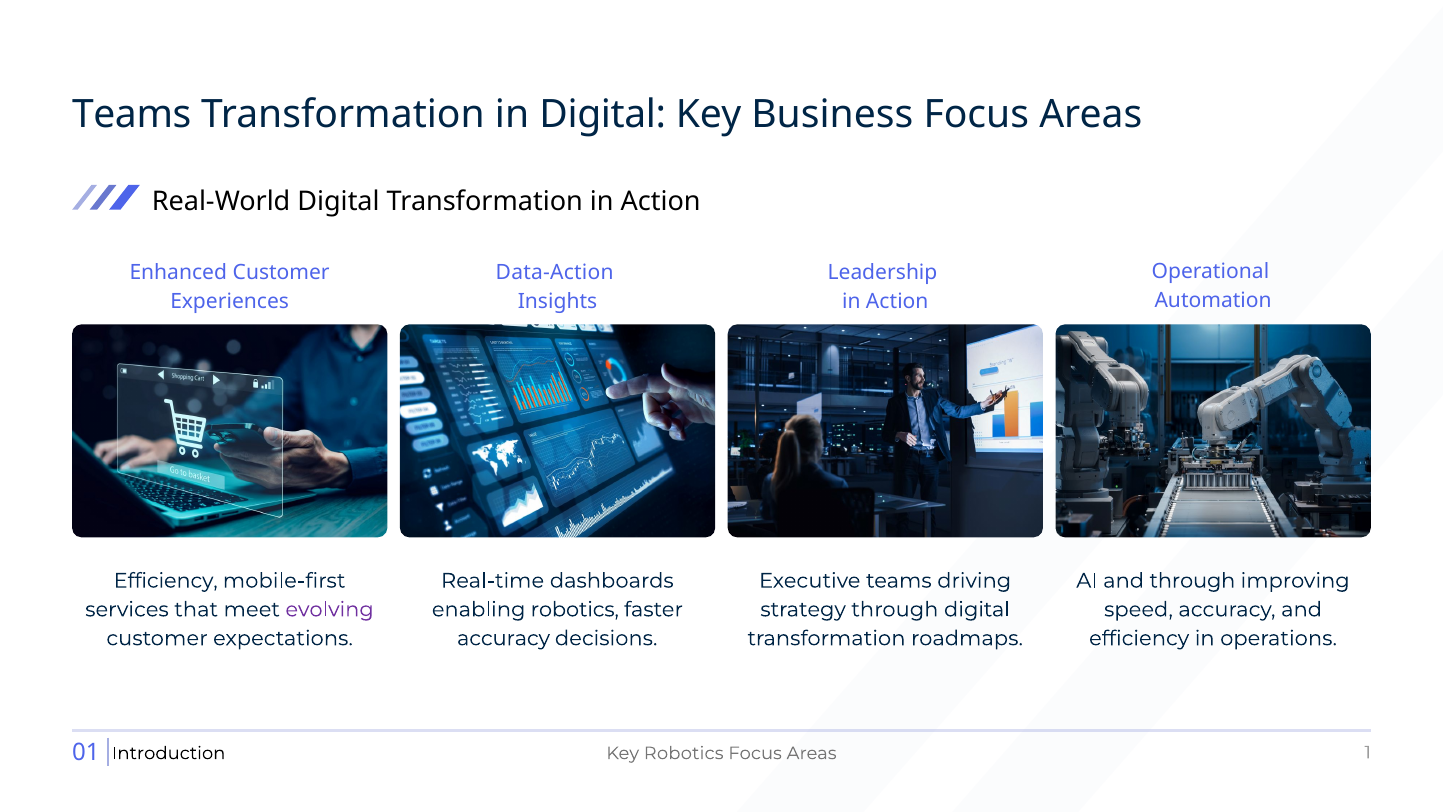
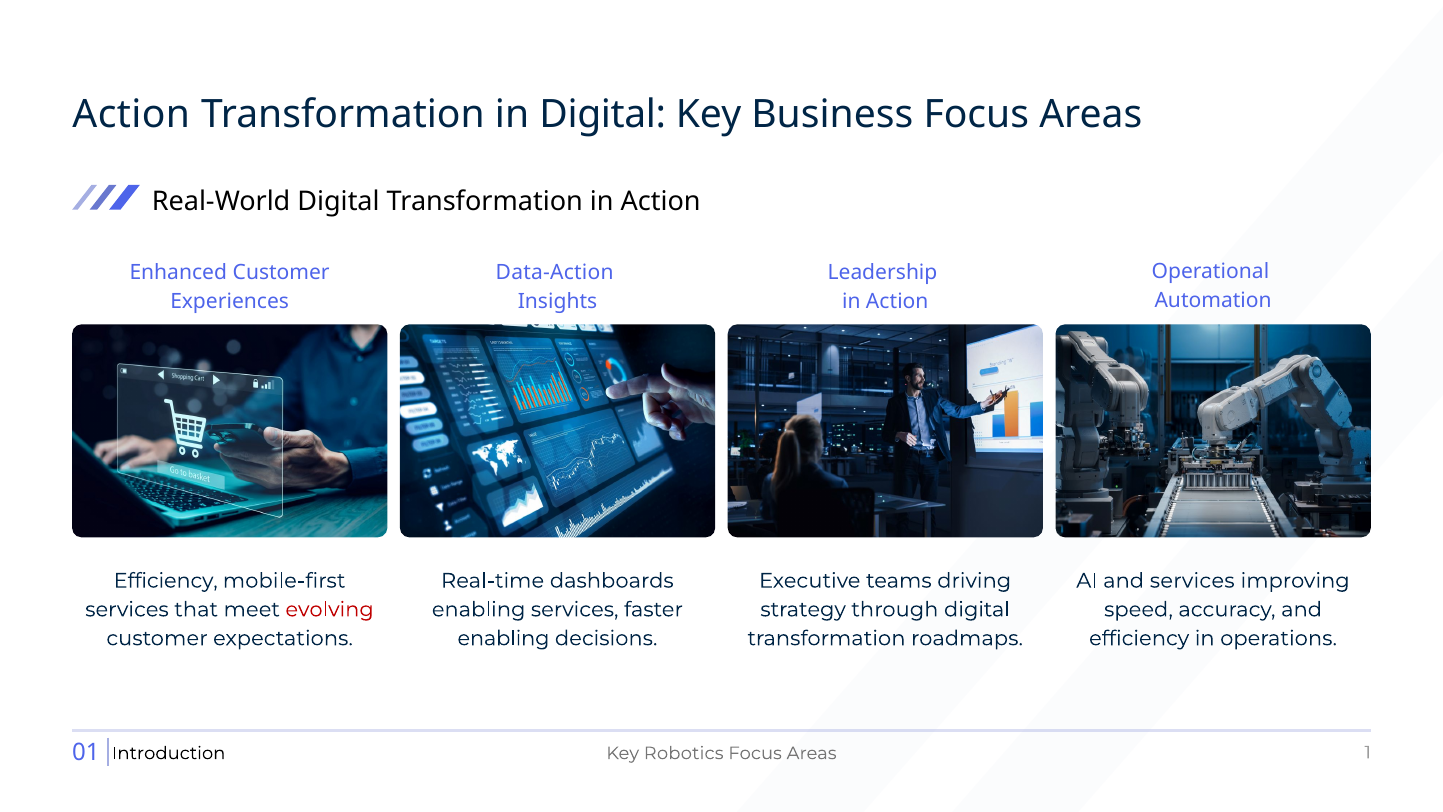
Teams at (132, 115): Teams -> Action
and through: through -> services
evolving colour: purple -> red
enabling robotics: robotics -> services
accuracy at (503, 638): accuracy -> enabling
